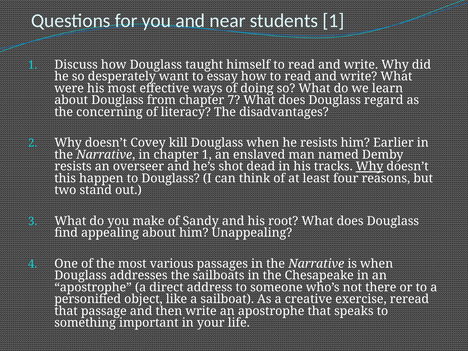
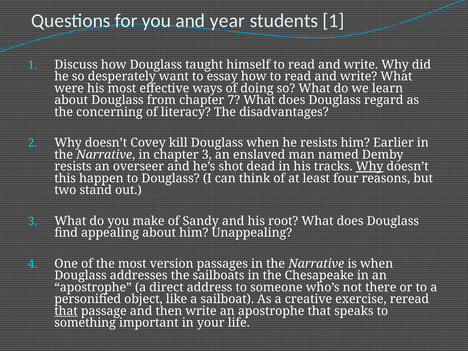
near: near -> year
chapter 1: 1 -> 3
various: various -> version
that at (66, 311) underline: none -> present
